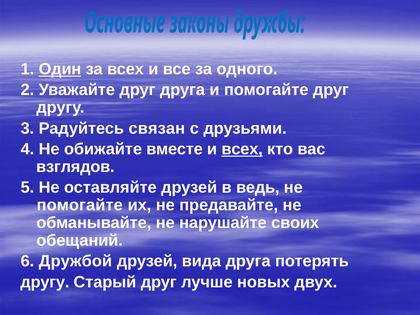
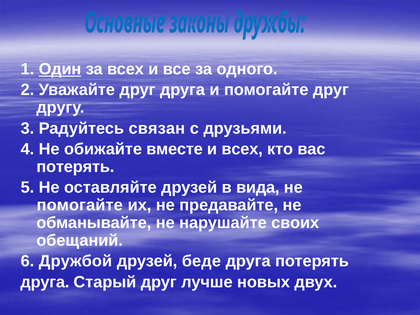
всех at (242, 149) underline: present -> none
взглядов at (75, 167): взглядов -> потерять
ведь: ведь -> вида
вида: вида -> беде
другу at (45, 282): другу -> друга
